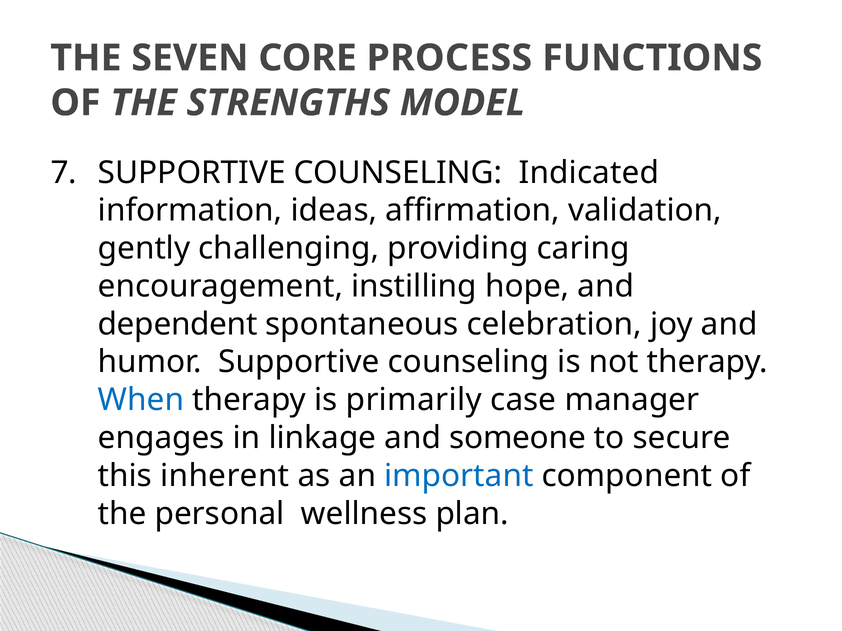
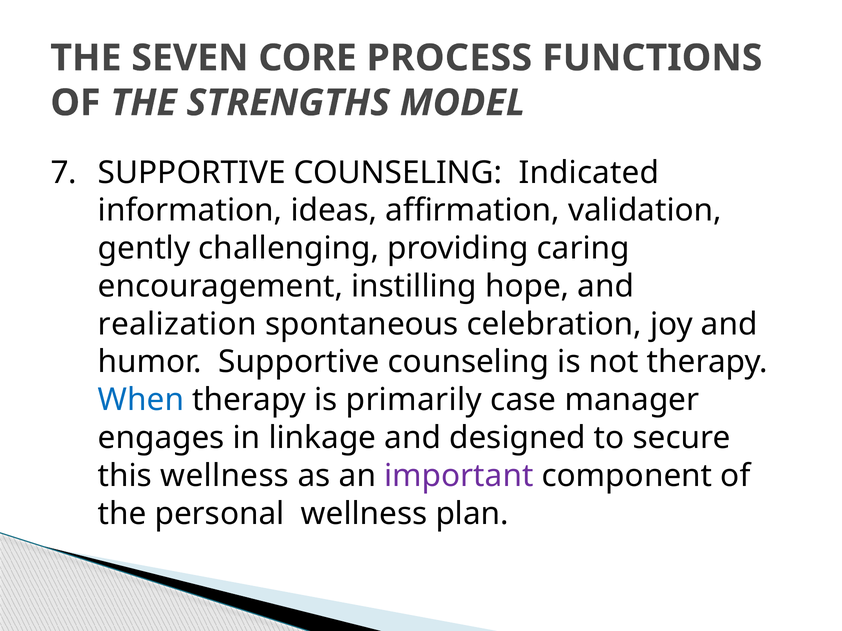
dependent: dependent -> realization
someone: someone -> designed
this inherent: inherent -> wellness
important colour: blue -> purple
